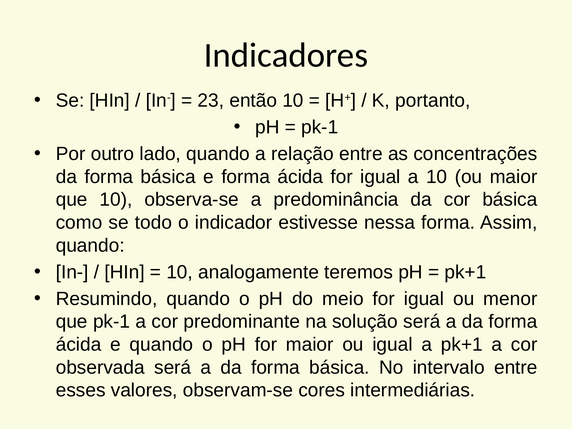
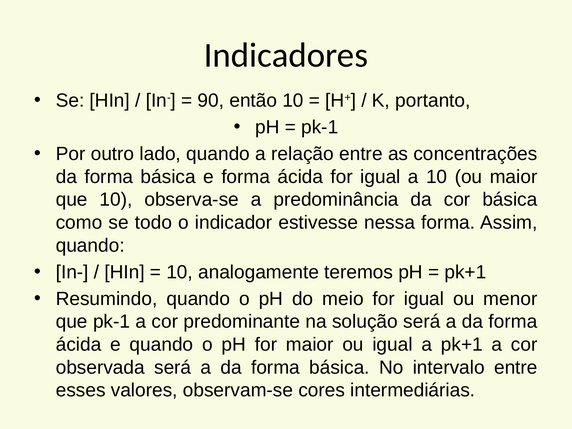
23: 23 -> 90
